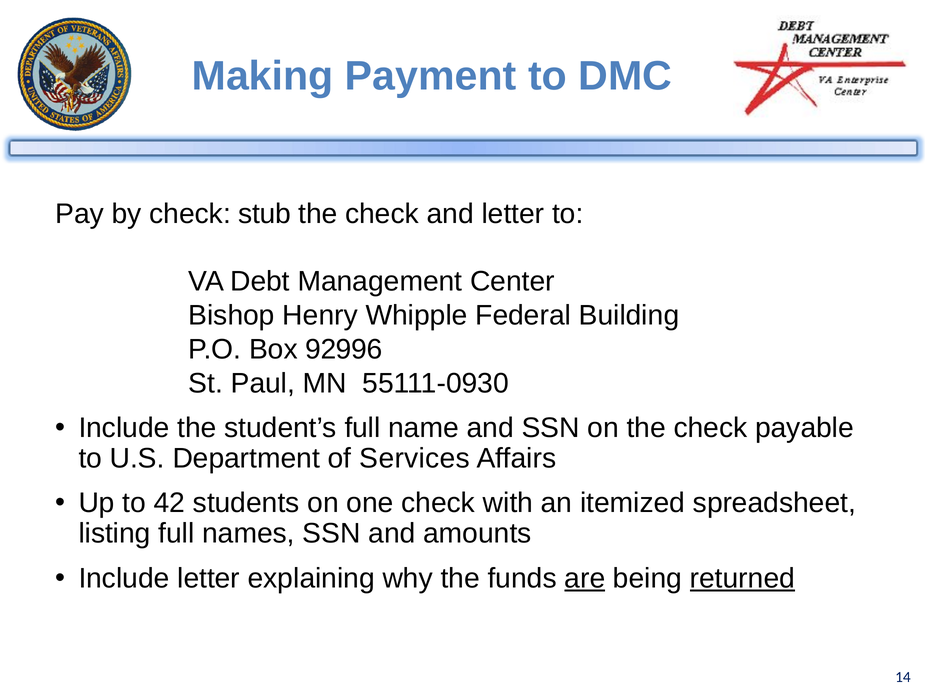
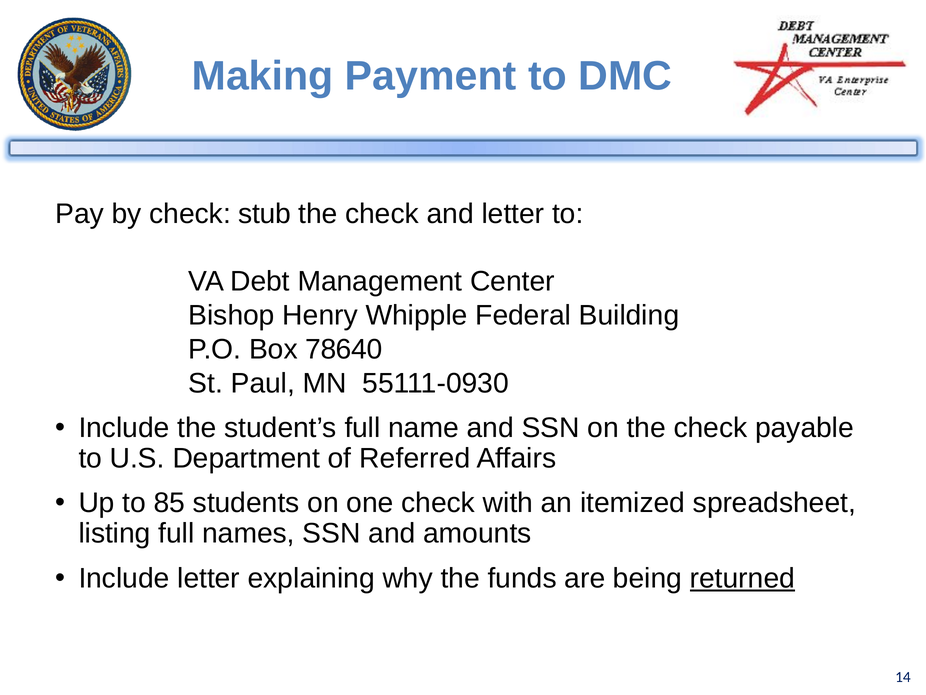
92996: 92996 -> 78640
Services: Services -> Referred
42: 42 -> 85
are underline: present -> none
